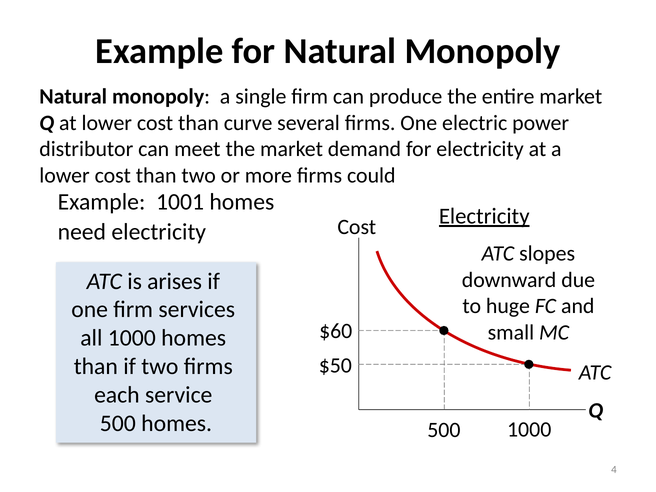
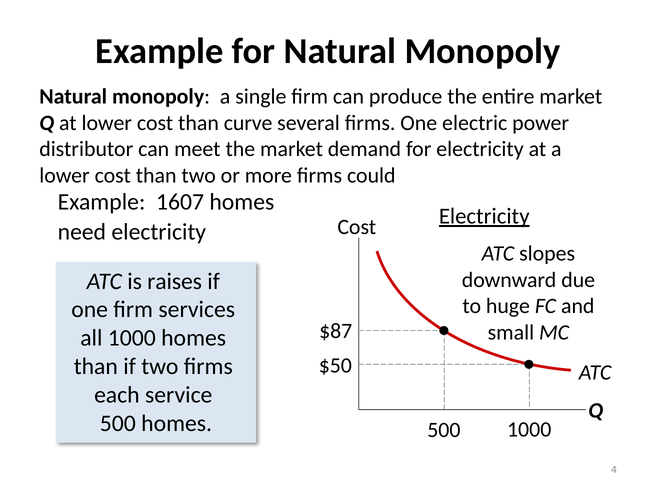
1001: 1001 -> 1607
arises: arises -> raises
$60: $60 -> $87
